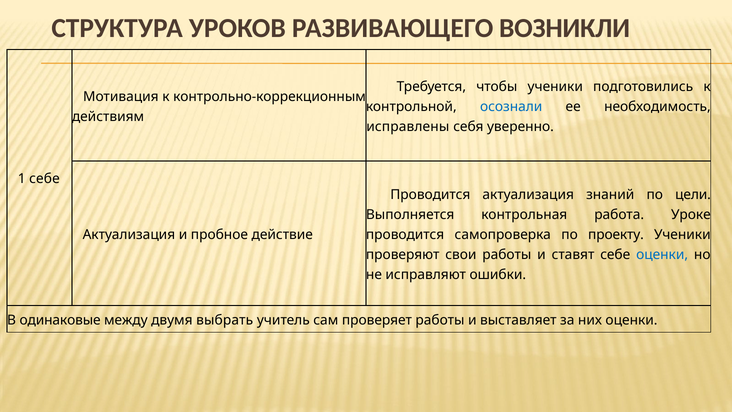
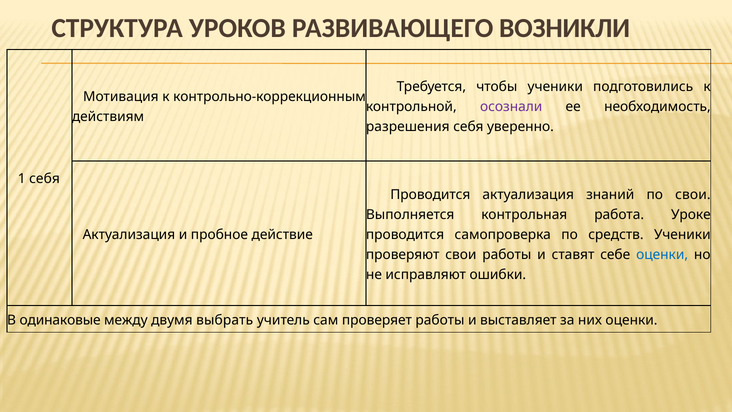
осознали colour: blue -> purple
исправлены: исправлены -> разрешения
1 себе: себе -> себя
по цели: цели -> свои
проекту: проекту -> средств
